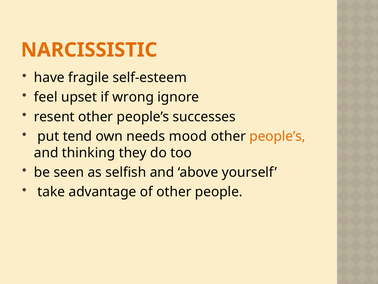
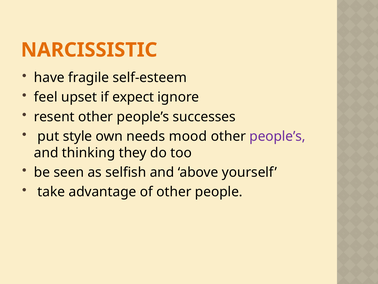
wrong: wrong -> expect
tend: tend -> style
people’s at (277, 136) colour: orange -> purple
